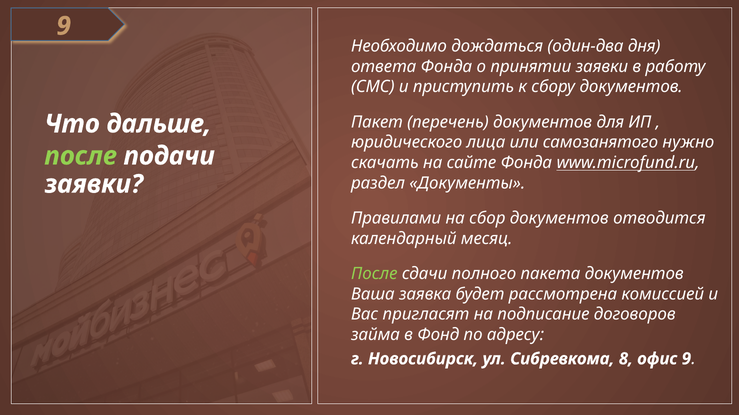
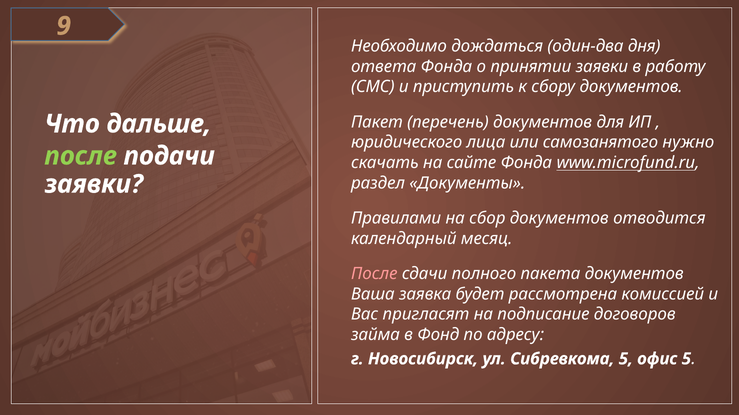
После at (374, 274) colour: light green -> pink
Сибревкома 8: 8 -> 5
офис 9: 9 -> 5
